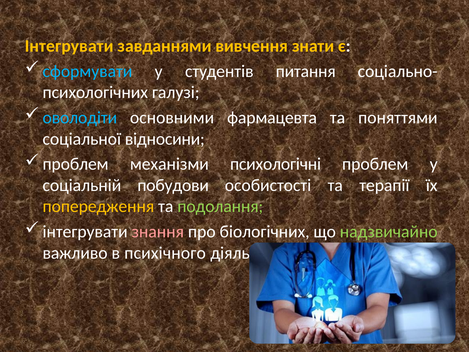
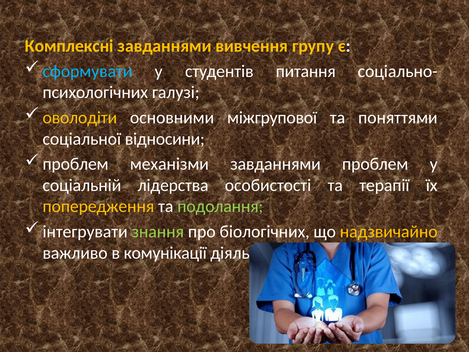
Інтегрувати at (69, 46): Інтегрувати -> Комплексні
знати: знати -> групу
оволодіти colour: light blue -> yellow
основними фармацевта: фармацевта -> міжгрупової
механізми психологічні: психологічні -> завданнями
побудови: побудови -> лідерства
знання colour: pink -> light green
надзвичайно colour: light green -> yellow
психічного: психічного -> комунікації
